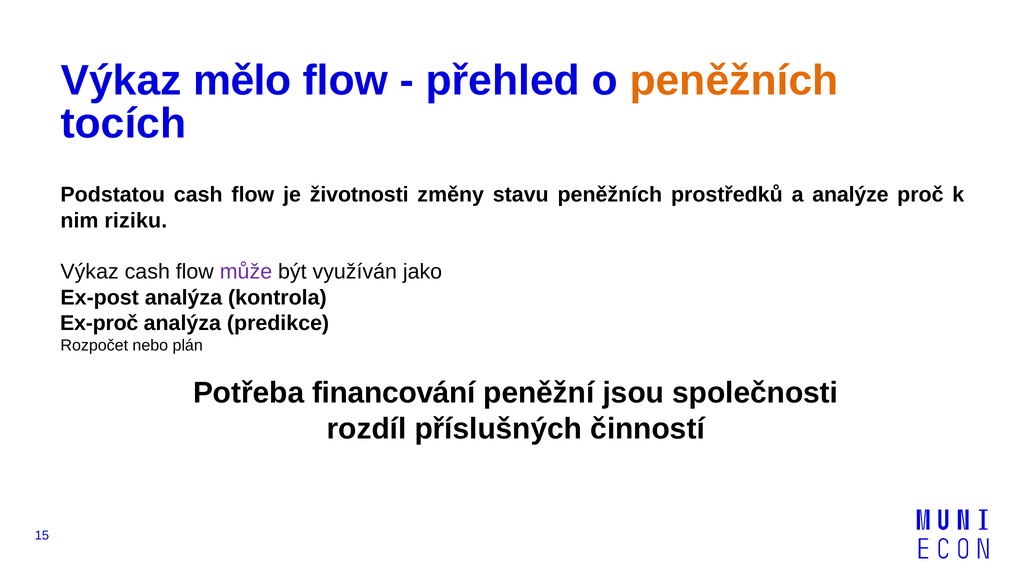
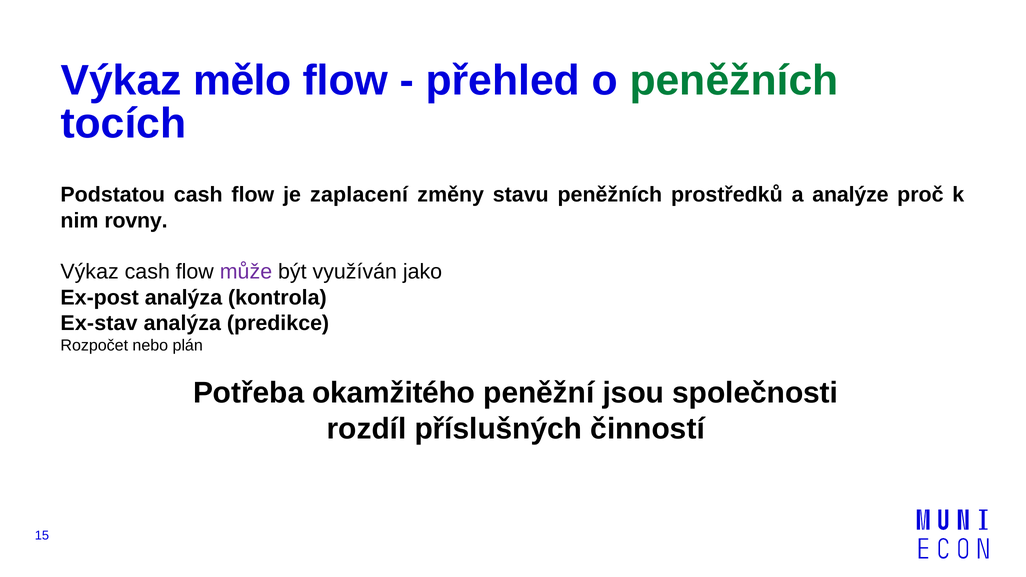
peněžních at (734, 81) colour: orange -> green
životnosti: životnosti -> zaplacení
riziku: riziku -> rovny
Ex-proč: Ex-proč -> Ex-stav
financování: financování -> okamžitého
